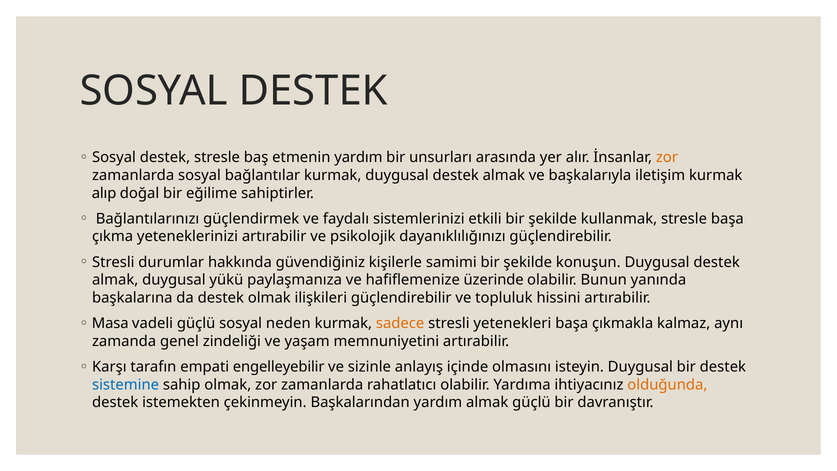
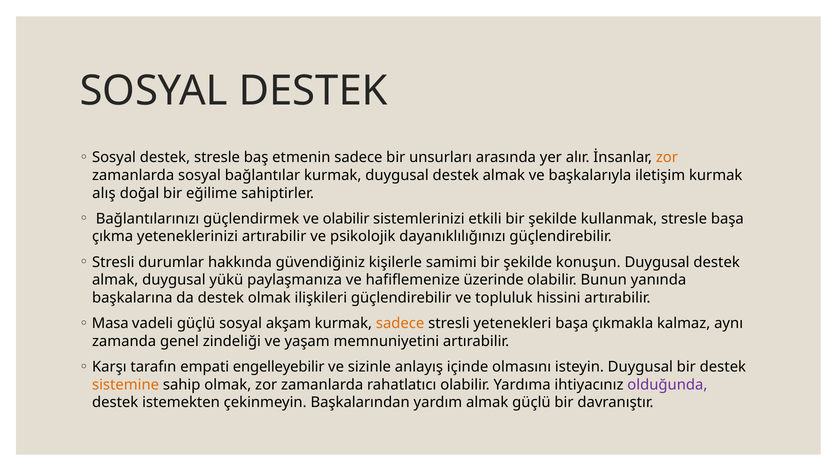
etmenin yardım: yardım -> sadece
alıp: alıp -> alış
ve faydalı: faydalı -> olabilir
neden: neden -> akşam
sistemine colour: blue -> orange
olduğunda colour: orange -> purple
